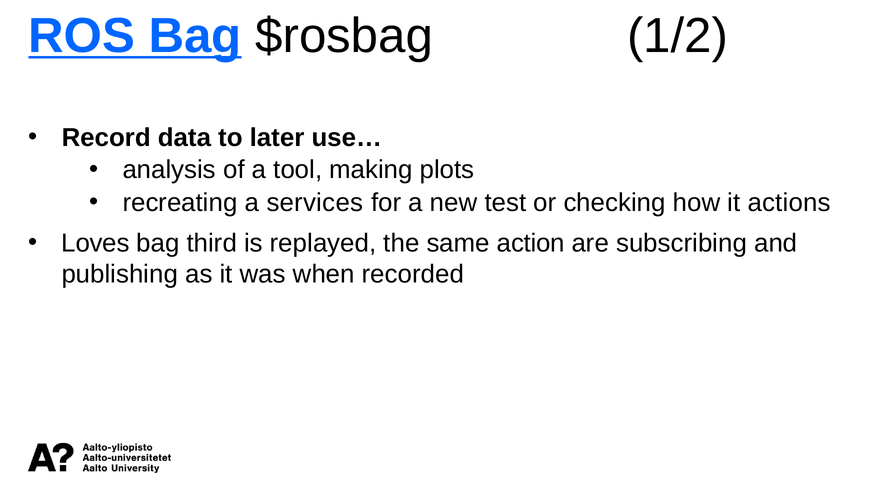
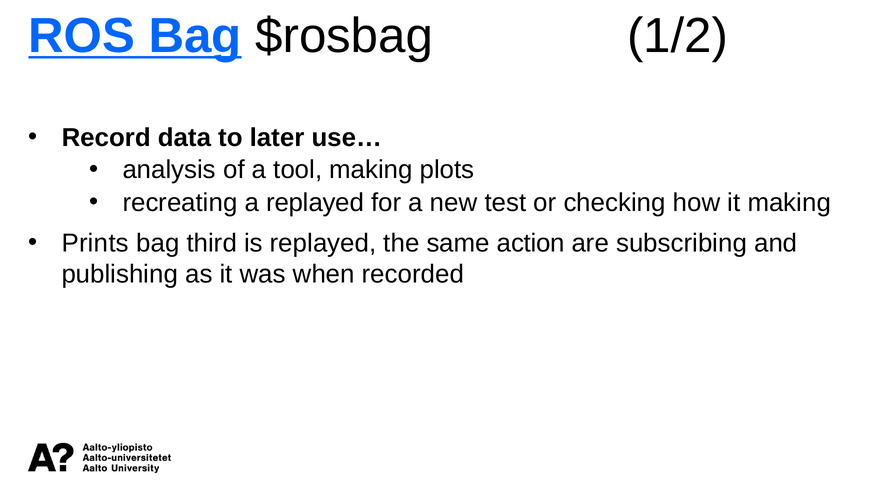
a services: services -> replayed
it actions: actions -> making
Loves: Loves -> Prints
